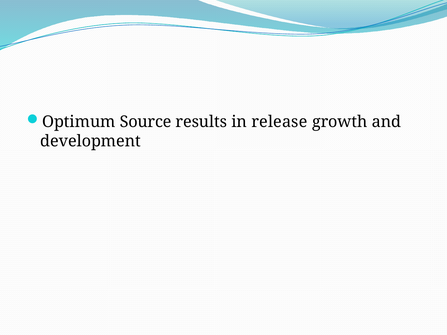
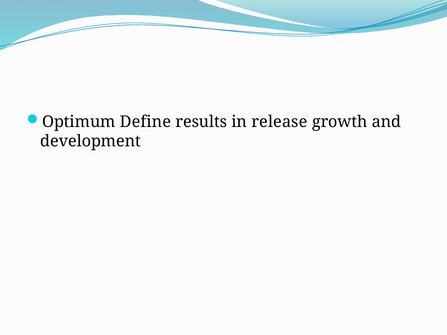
Source: Source -> Define
